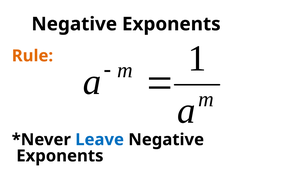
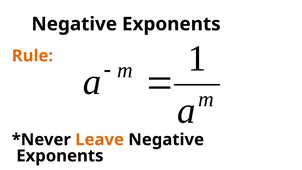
Leave colour: blue -> orange
